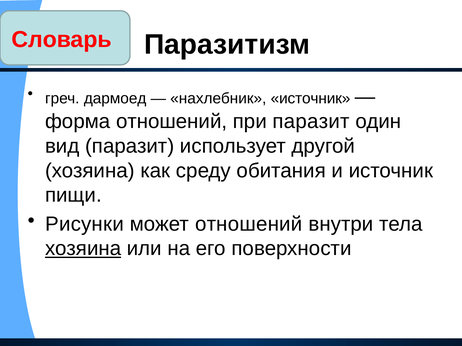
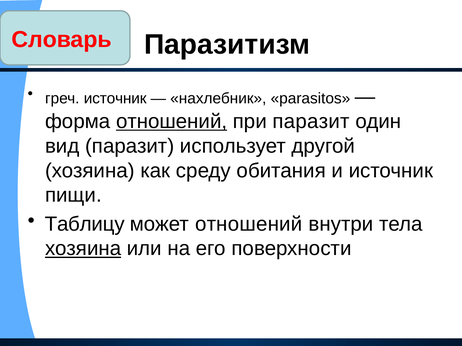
греч дармоед: дармоед -> источник
нахлебник источник: источник -> parasitos
отношений at (172, 122) underline: none -> present
Рисунки: Рисунки -> Таблицу
